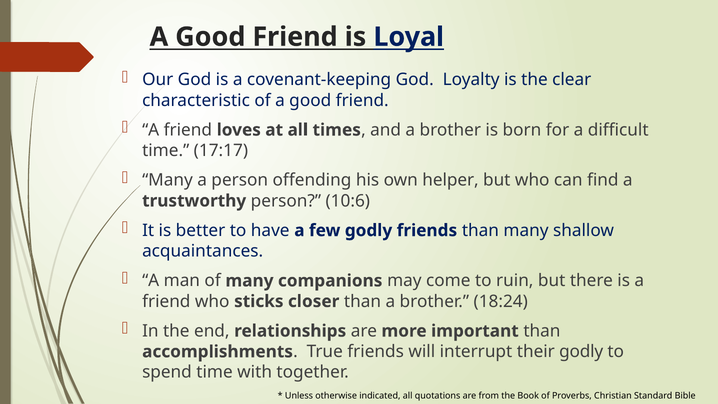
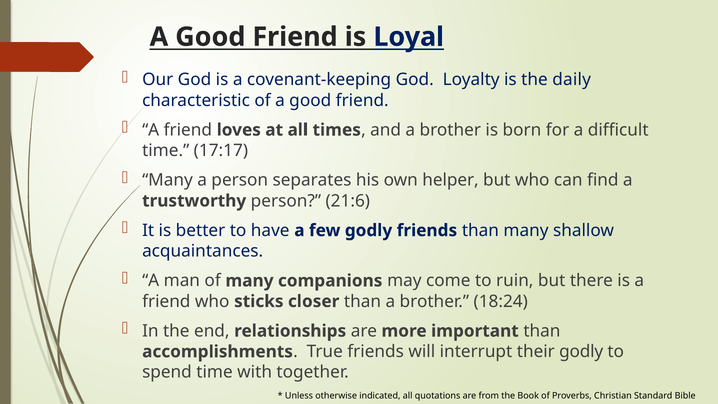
clear: clear -> daily
offending: offending -> separates
10:6: 10:6 -> 21:6
